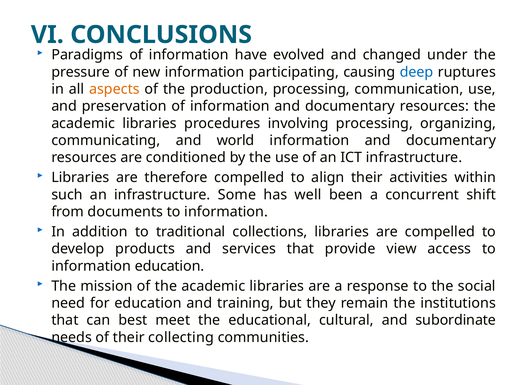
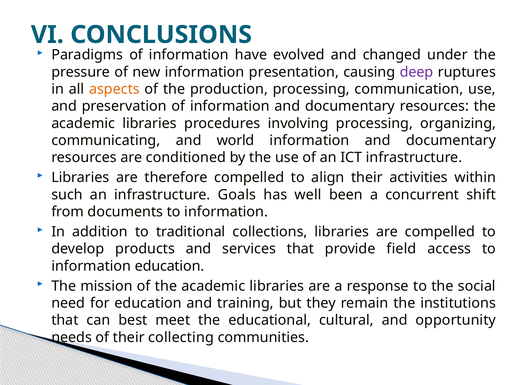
participating: participating -> presentation
deep colour: blue -> purple
Some: Some -> Goals
view: view -> field
subordinate: subordinate -> opportunity
